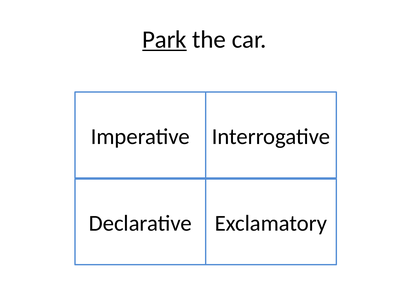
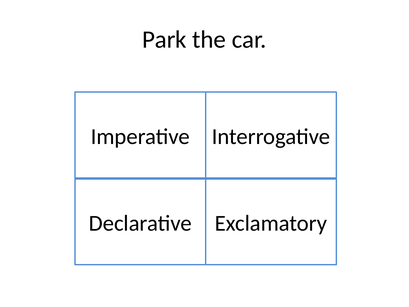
Park underline: present -> none
